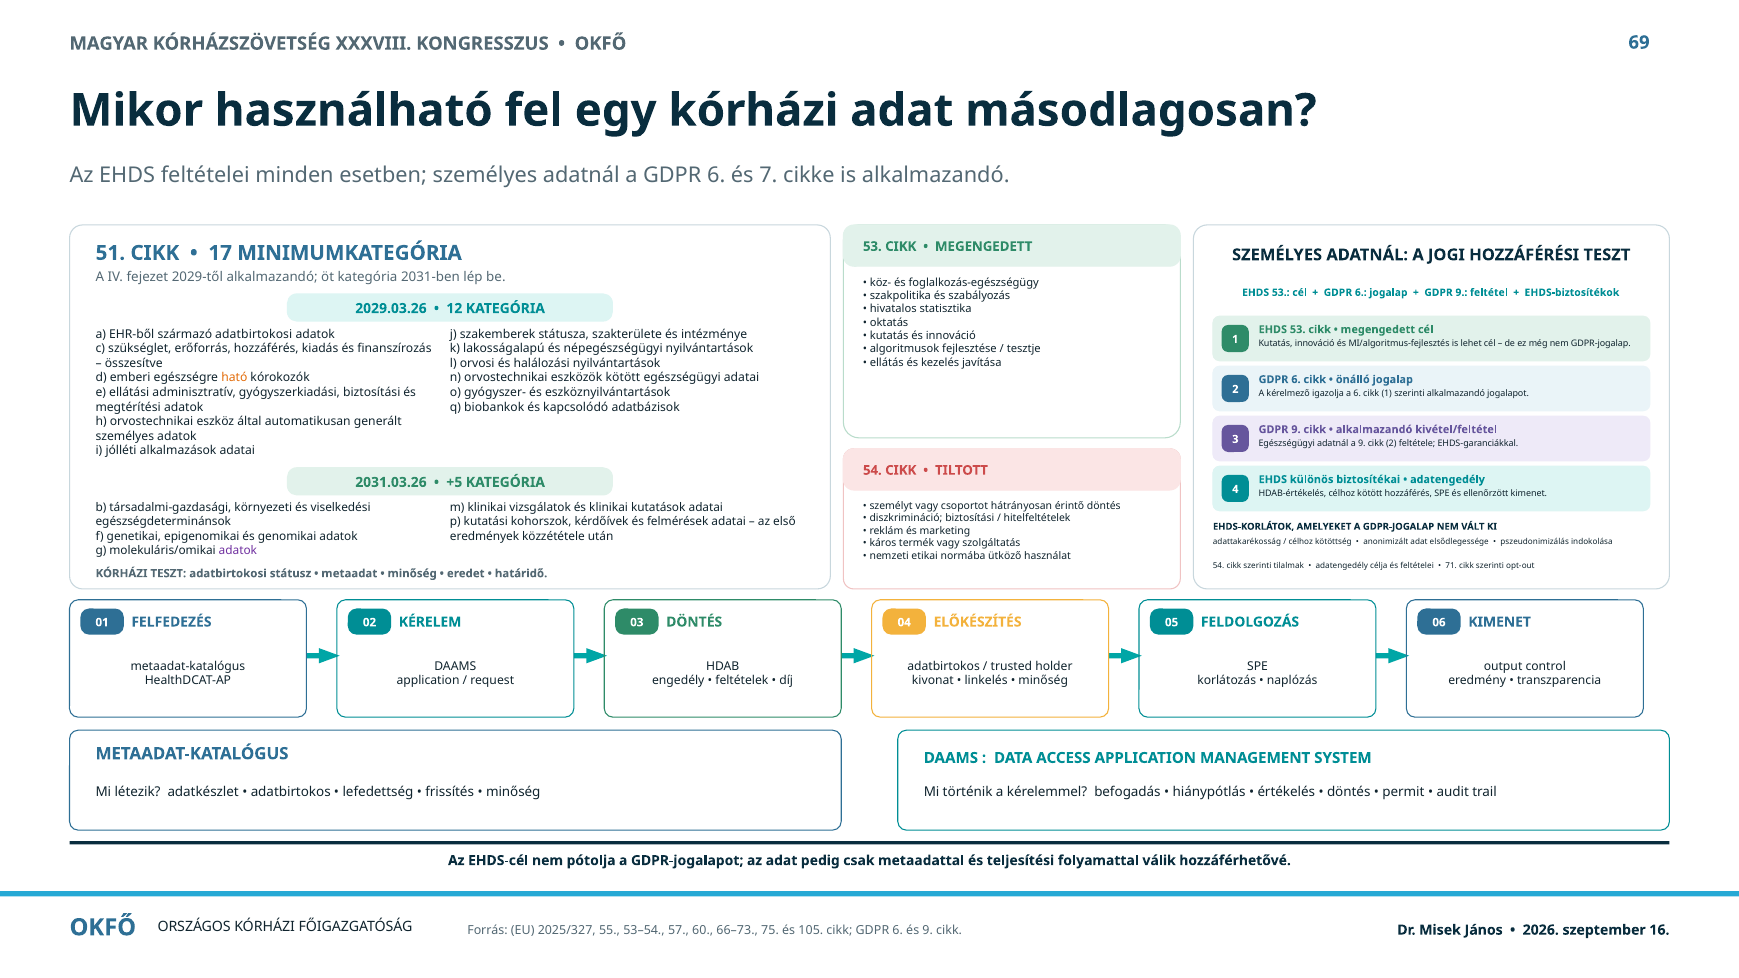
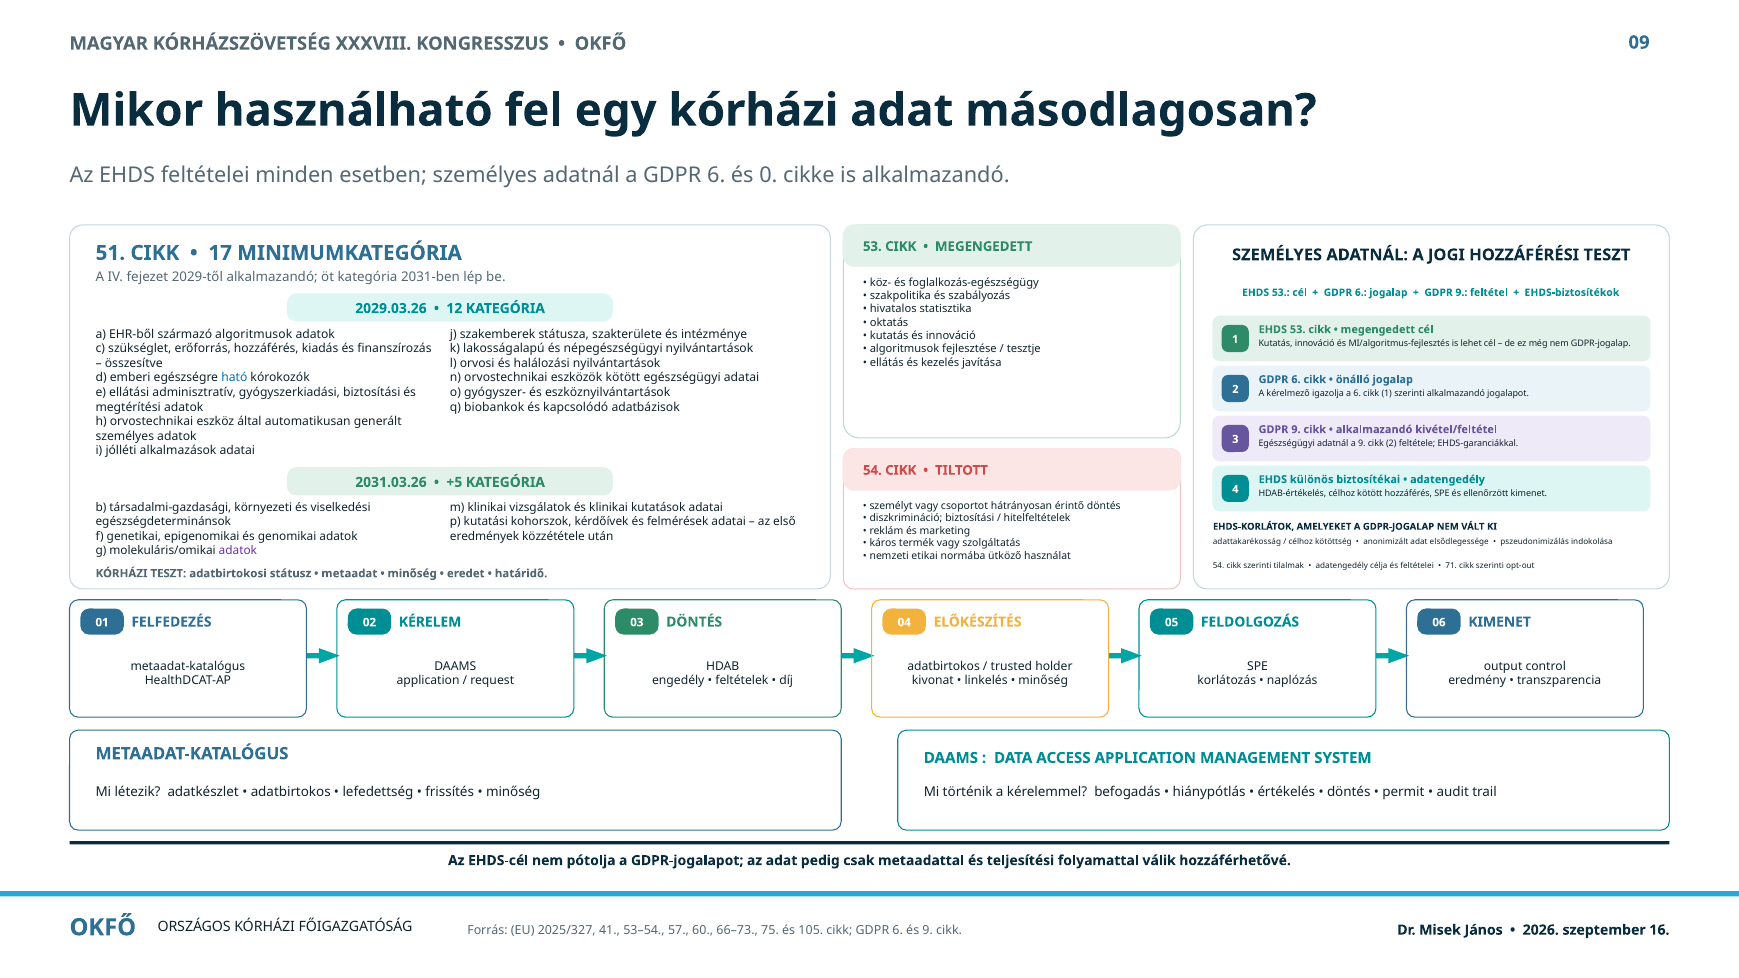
69: 69 -> 09
7: 7 -> 0
származó adatbirtokosi: adatbirtokosi -> algoritmusok
ható colour: orange -> blue
55: 55 -> 41
